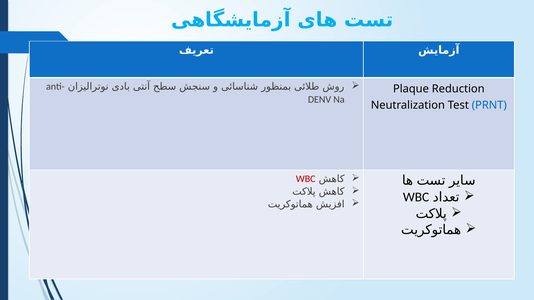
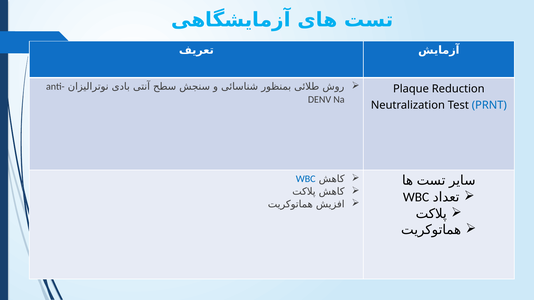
WBC at (306, 179) colour: red -> blue
